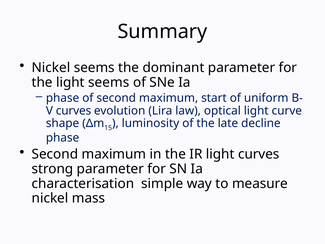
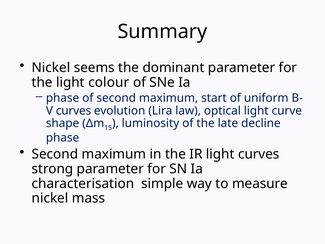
light seems: seems -> colour
